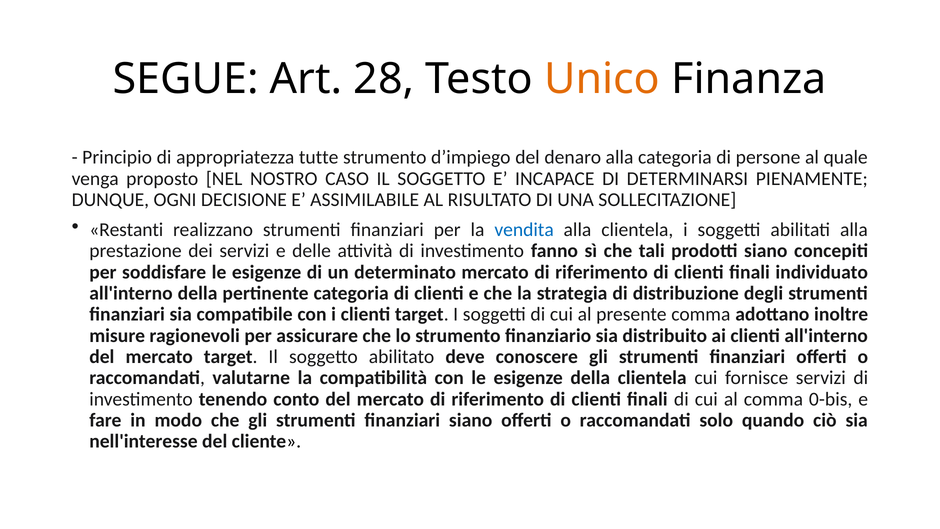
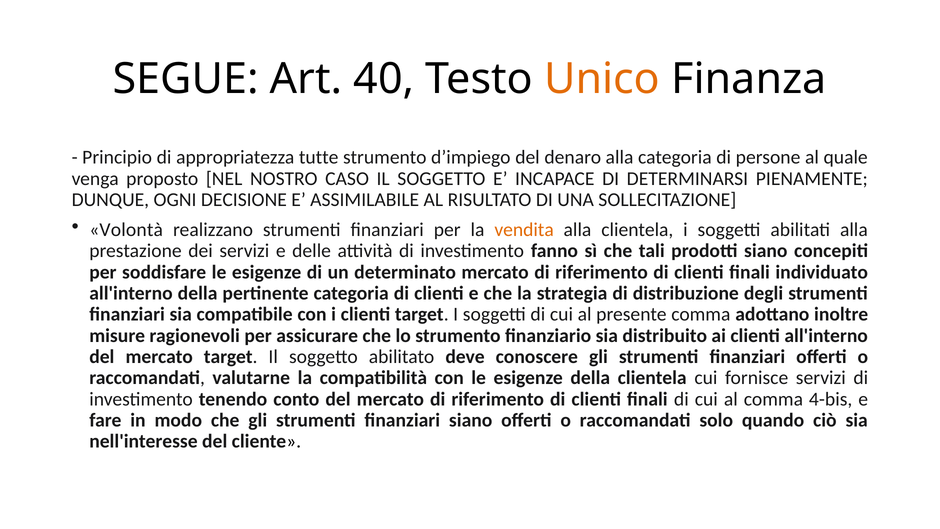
28: 28 -> 40
Restanti: Restanti -> Volontà
vendita colour: blue -> orange
0-bis: 0-bis -> 4-bis
